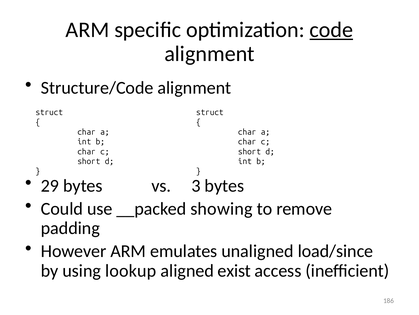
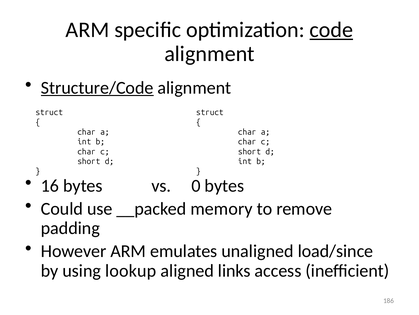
Structure/Code underline: none -> present
29: 29 -> 16
3: 3 -> 0
showing: showing -> memory
exist: exist -> links
